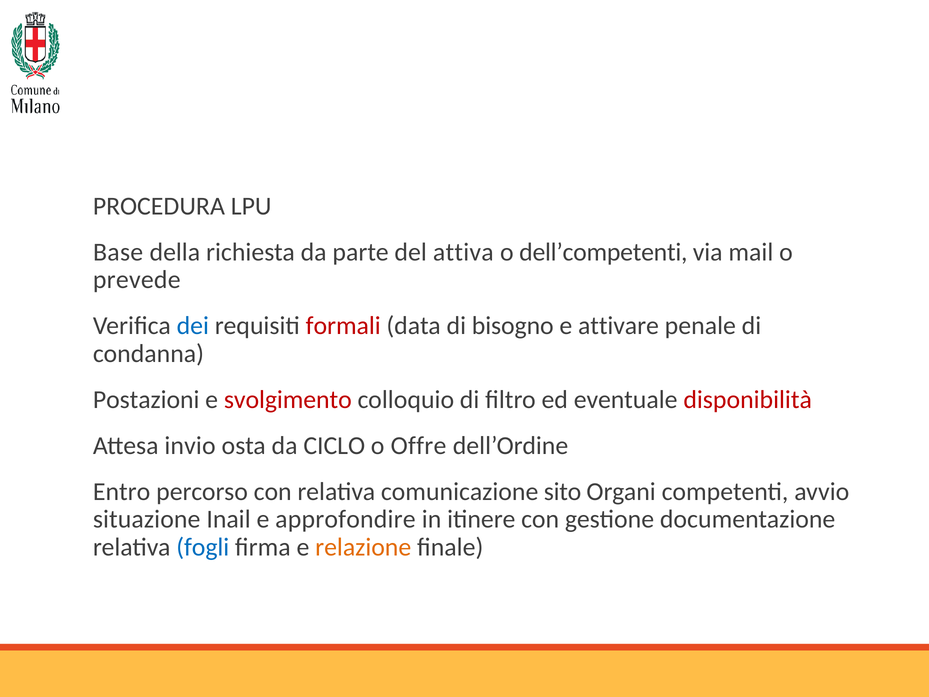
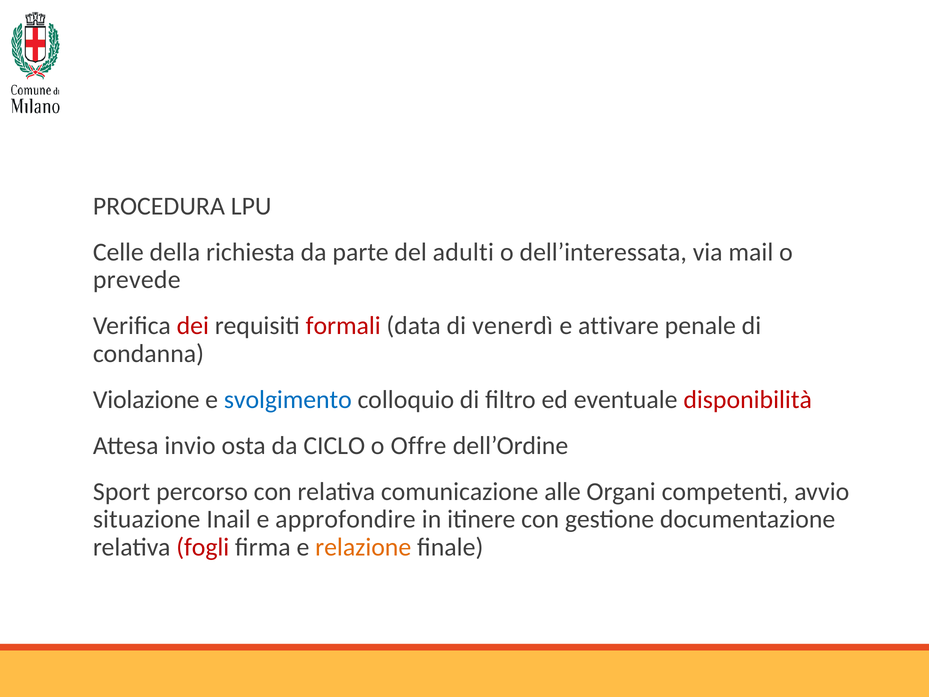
Base: Base -> Celle
attiva: attiva -> adulti
dell’competenti: dell’competenti -> dell’interessata
dei colour: blue -> red
bisogno: bisogno -> venerdì
Postazioni: Postazioni -> Violazione
svolgimento colour: red -> blue
Entro: Entro -> Sport
sito: sito -> alle
fogli colour: blue -> red
